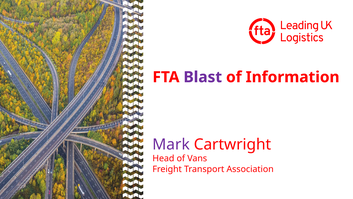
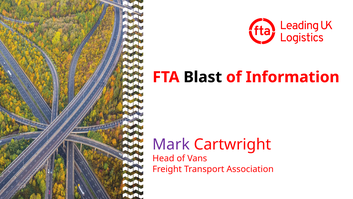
Blast colour: purple -> black
